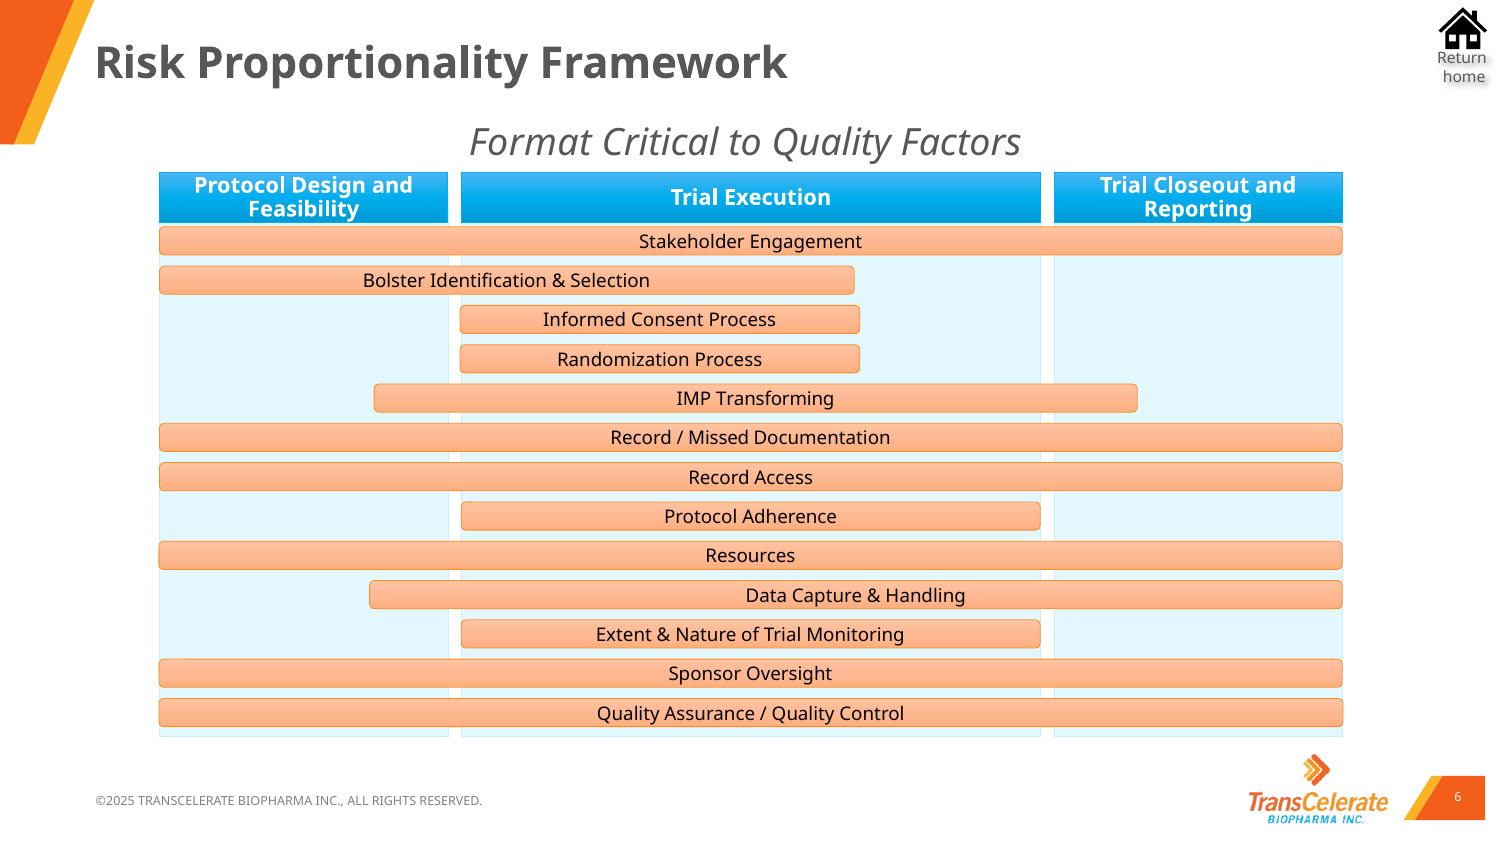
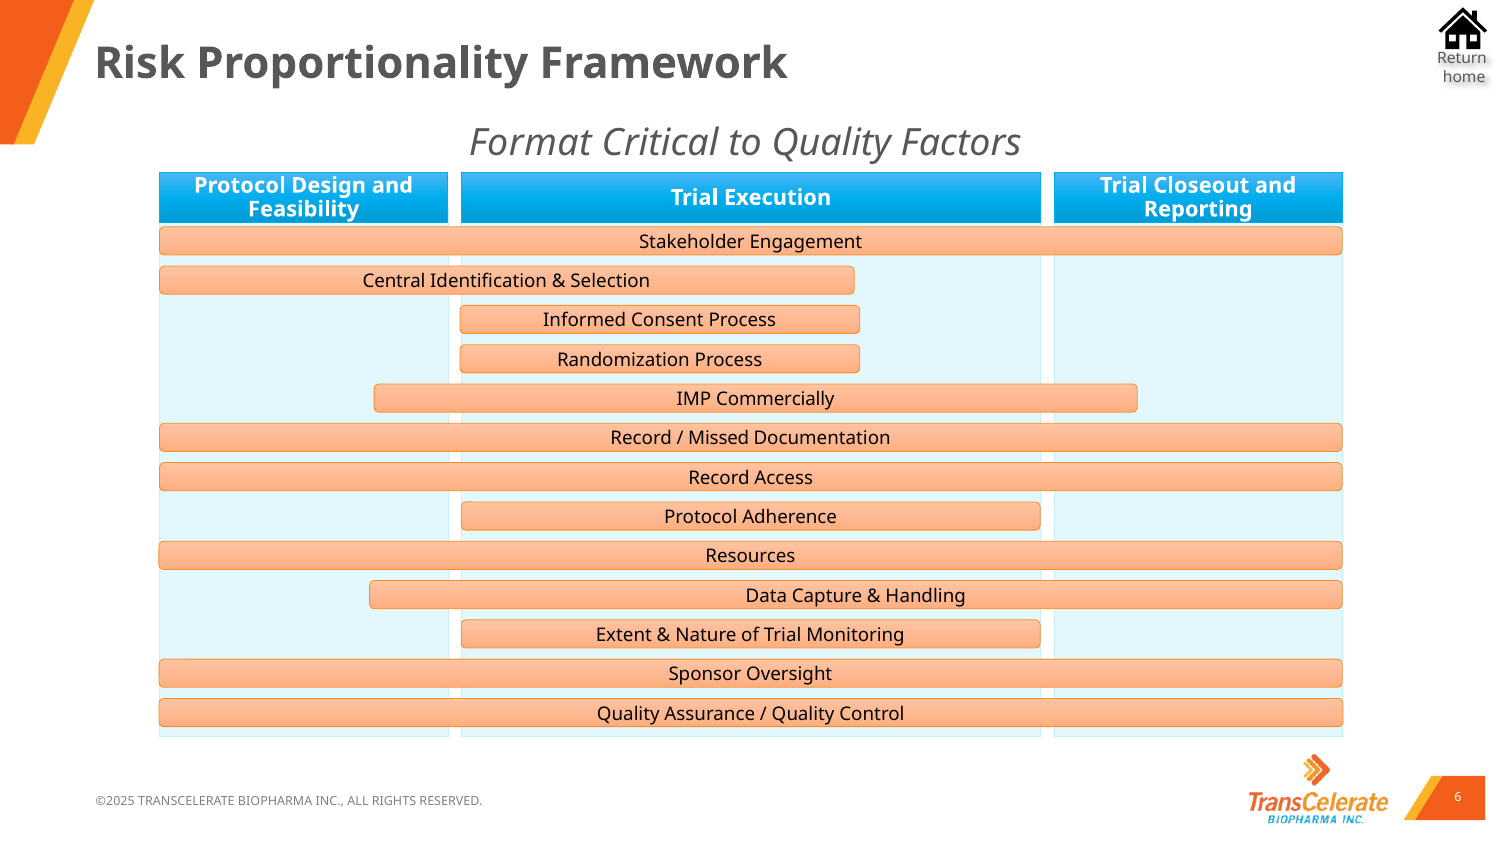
Bolster: Bolster -> Central
Transforming: Transforming -> Commercially
